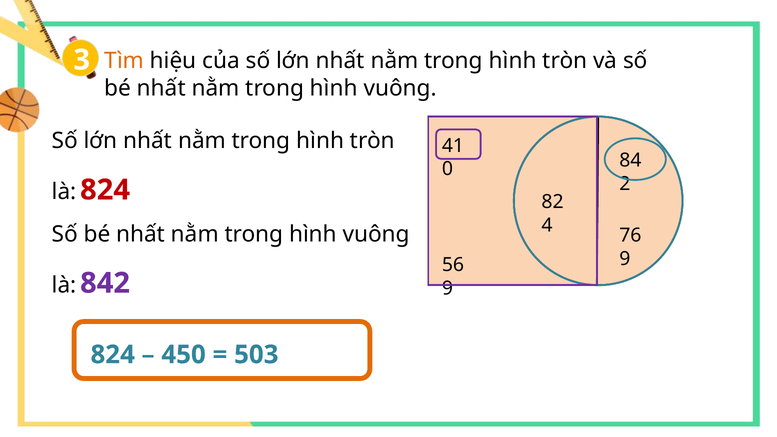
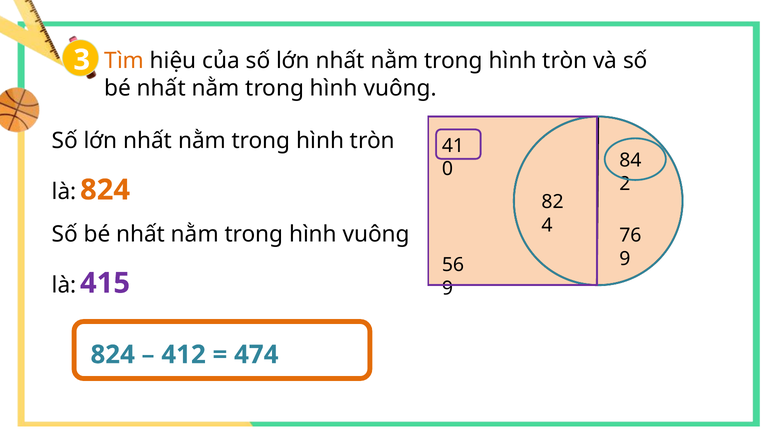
824 at (105, 190) colour: red -> orange
842: 842 -> 415
450: 450 -> 412
503: 503 -> 474
